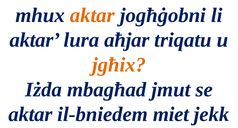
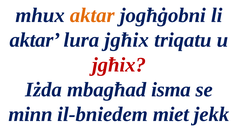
lura aħjar: aħjar -> jgħix
jgħix at (119, 65) colour: orange -> red
jmut: jmut -> isma
aktar at (30, 114): aktar -> minn
